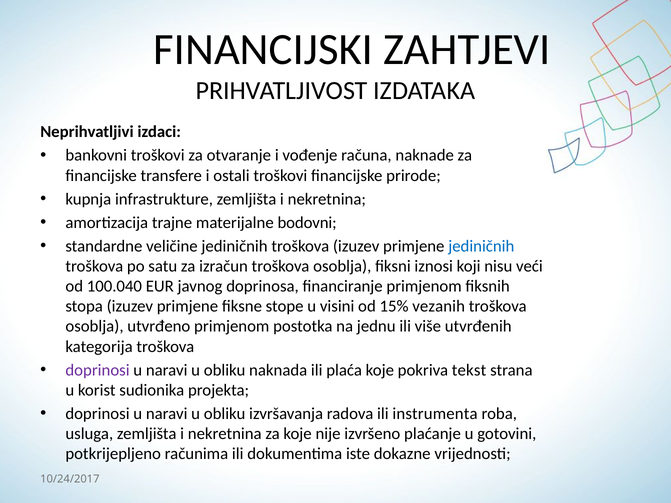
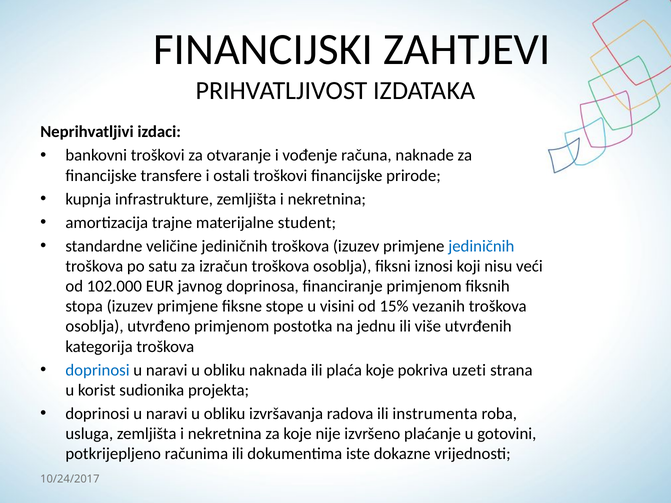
bodovni: bodovni -> student
100.040: 100.040 -> 102.000
doprinosi at (98, 370) colour: purple -> blue
tekst: tekst -> uzeti
